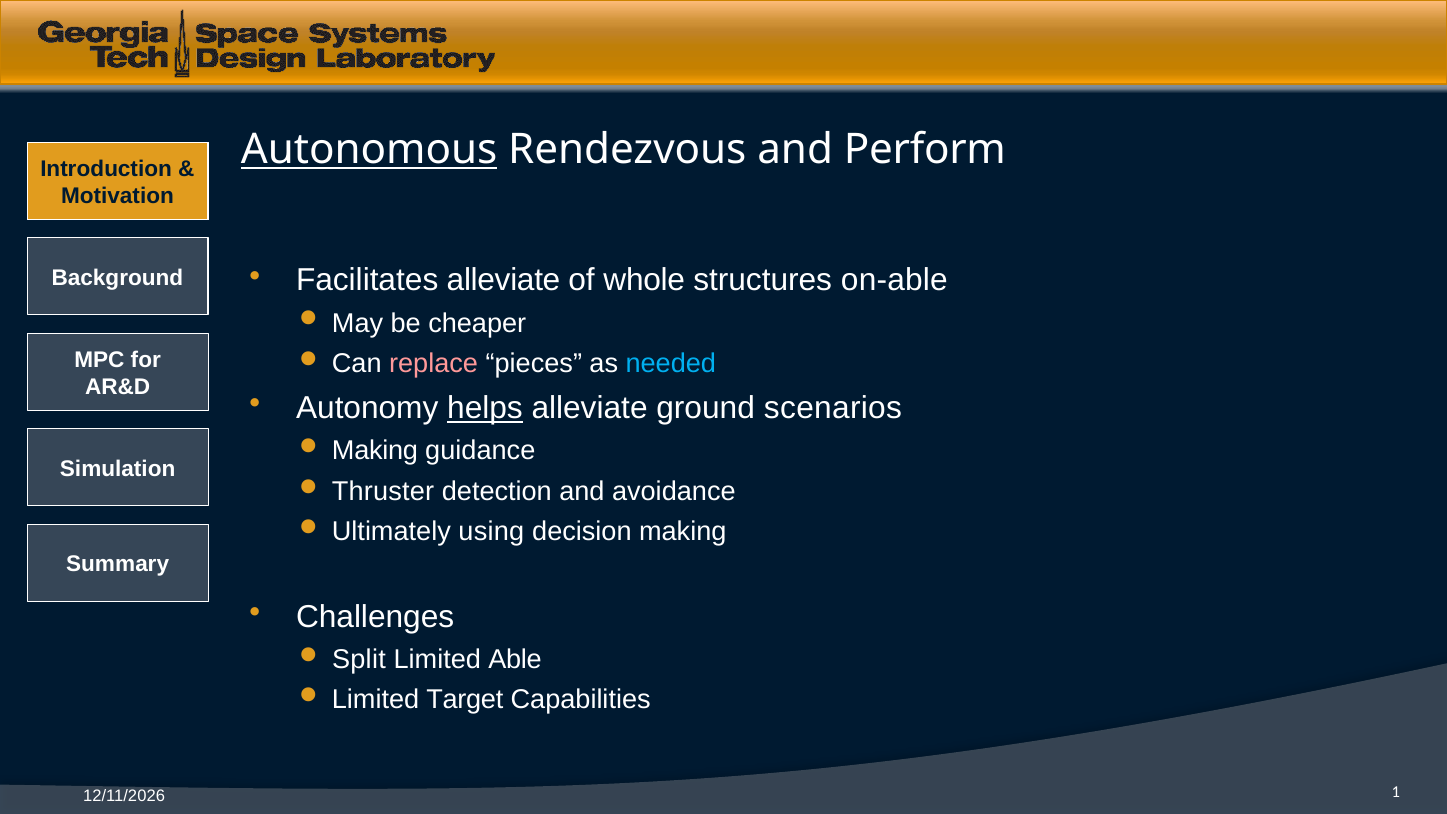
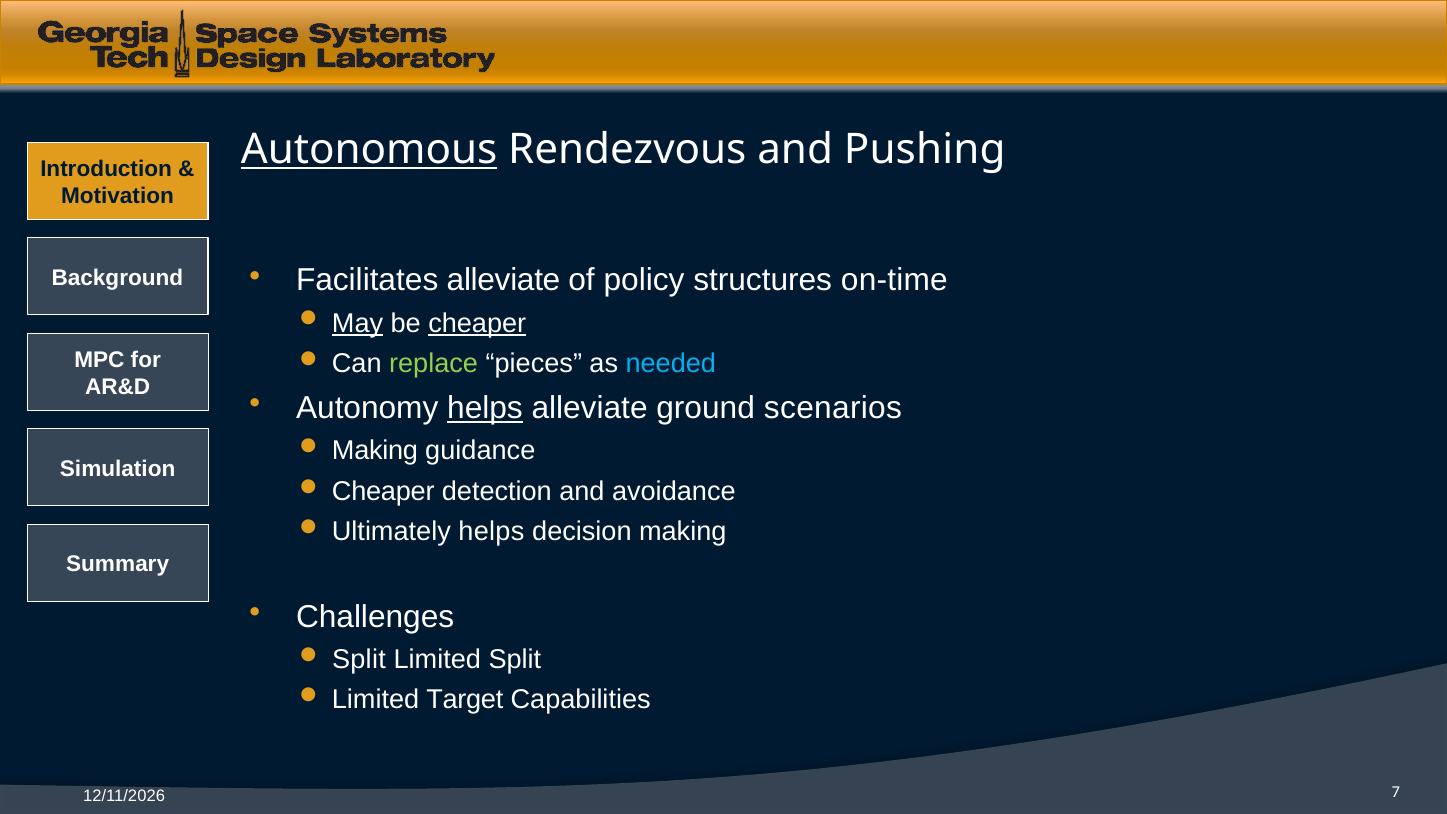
Perform: Perform -> Pushing
whole: whole -> policy
on-able: on-able -> on-time
May underline: none -> present
cheaper at (477, 323) underline: none -> present
replace colour: pink -> light green
Thruster at (383, 491): Thruster -> Cheaper
Ultimately using: using -> helps
Limited Able: Able -> Split
1: 1 -> 7
